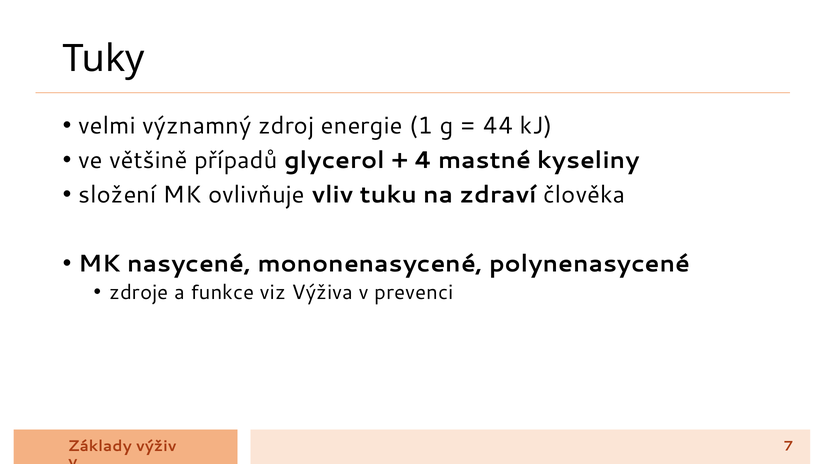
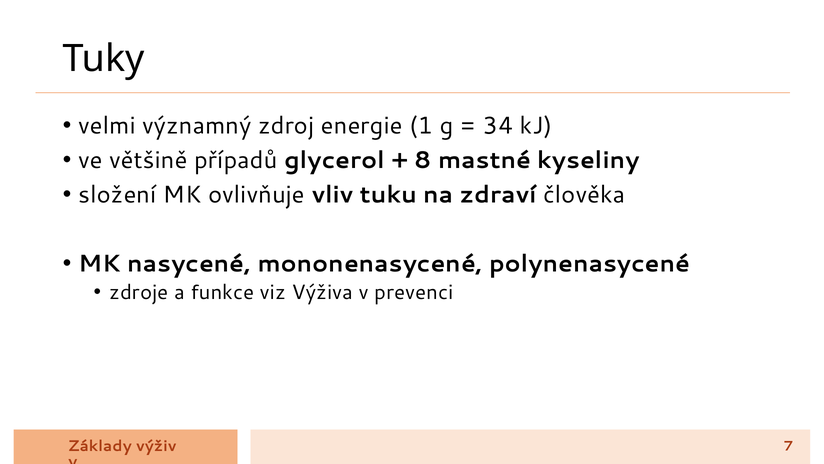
44: 44 -> 34
4: 4 -> 8
